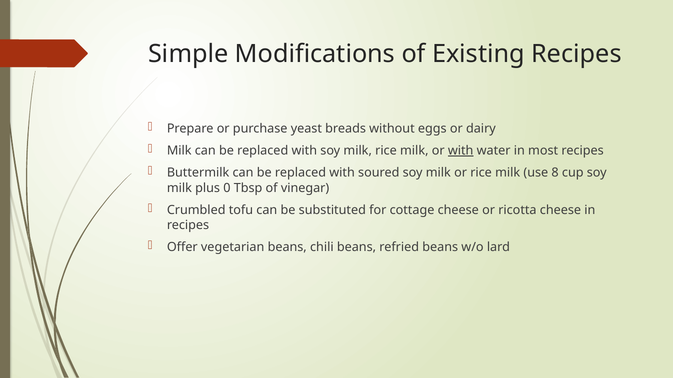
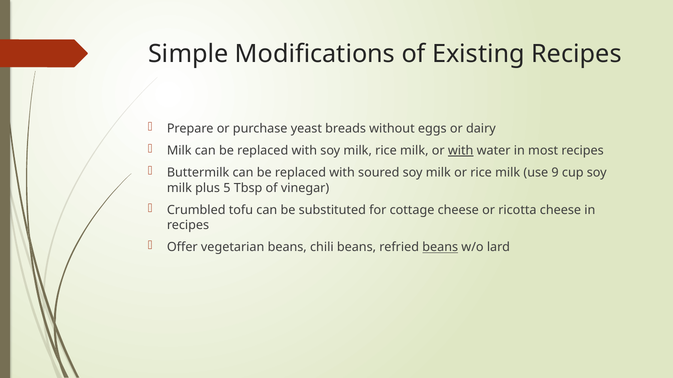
8: 8 -> 9
0: 0 -> 5
beans at (440, 248) underline: none -> present
